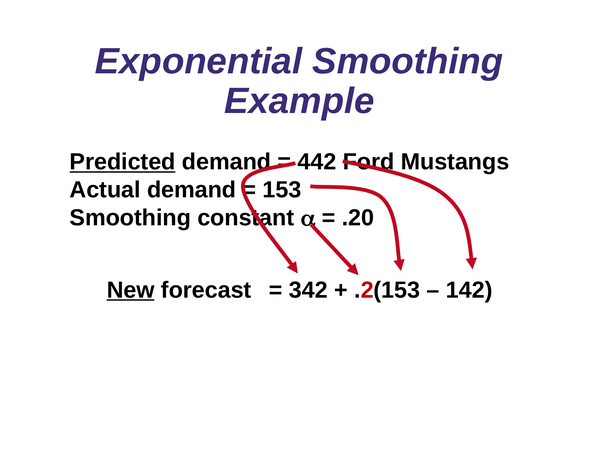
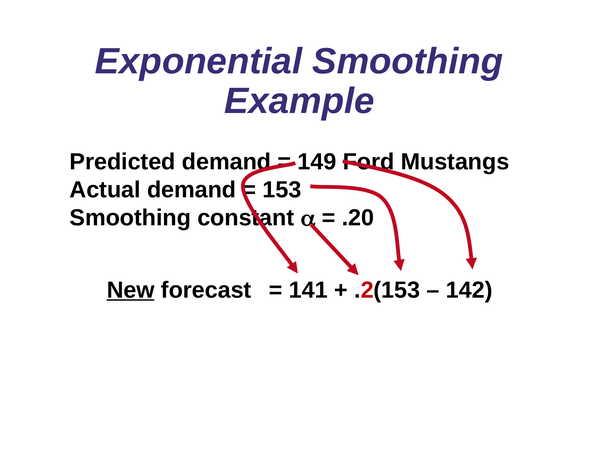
Predicted underline: present -> none
442: 442 -> 149
342: 342 -> 141
